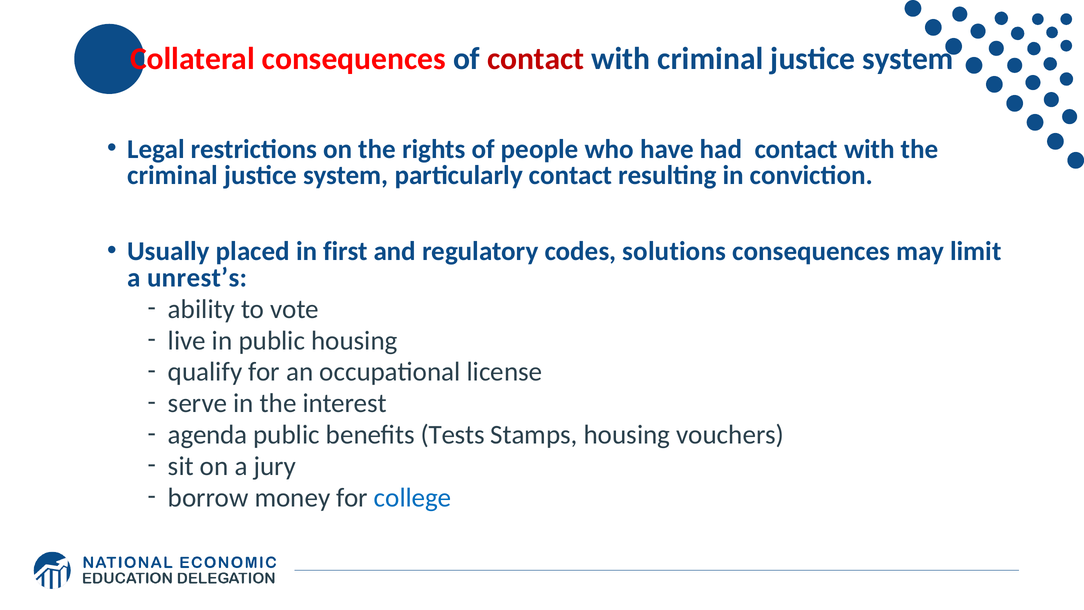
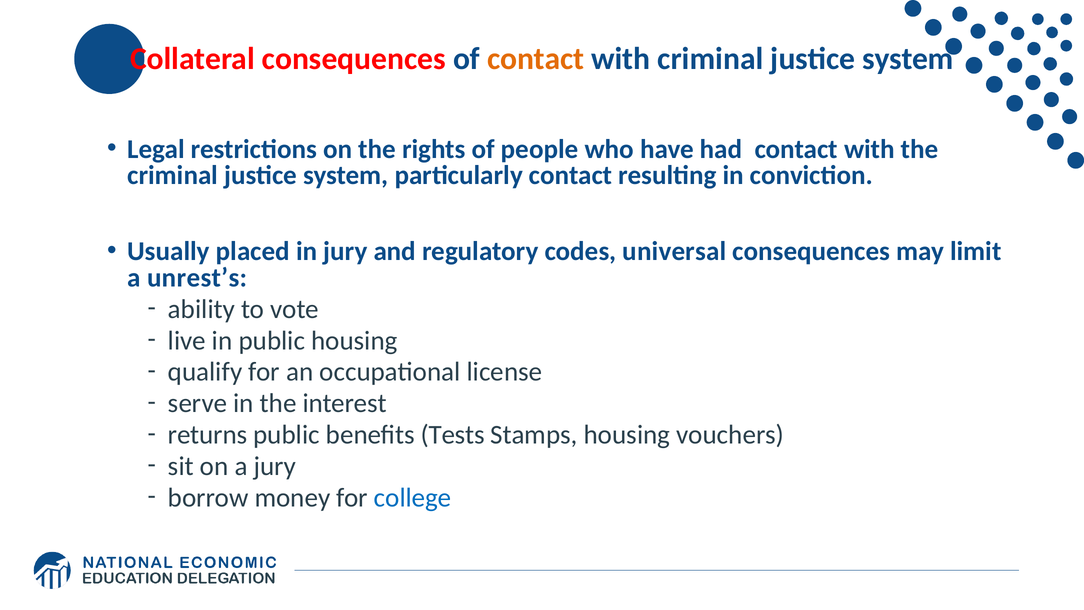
contact at (536, 59) colour: red -> orange
in first: first -> jury
solutions: solutions -> universal
agenda: agenda -> returns
